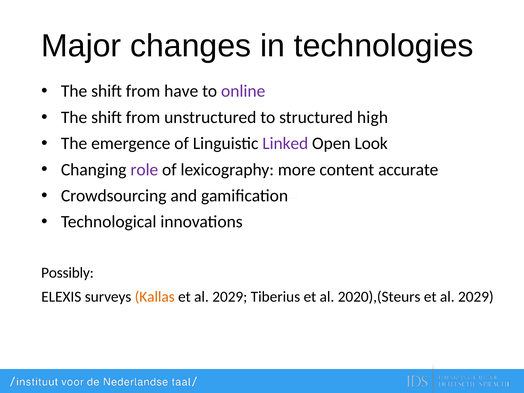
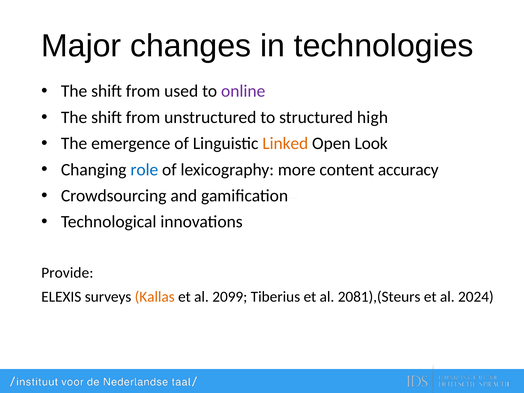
have: have -> used
Linked colour: purple -> orange
role colour: purple -> blue
accurate: accurate -> accuracy
Possibly: Possibly -> Provide
2029 at (230, 297): 2029 -> 2099
2020),(Steurs: 2020),(Steurs -> 2081),(Steurs
2029 at (476, 297): 2029 -> 2024
